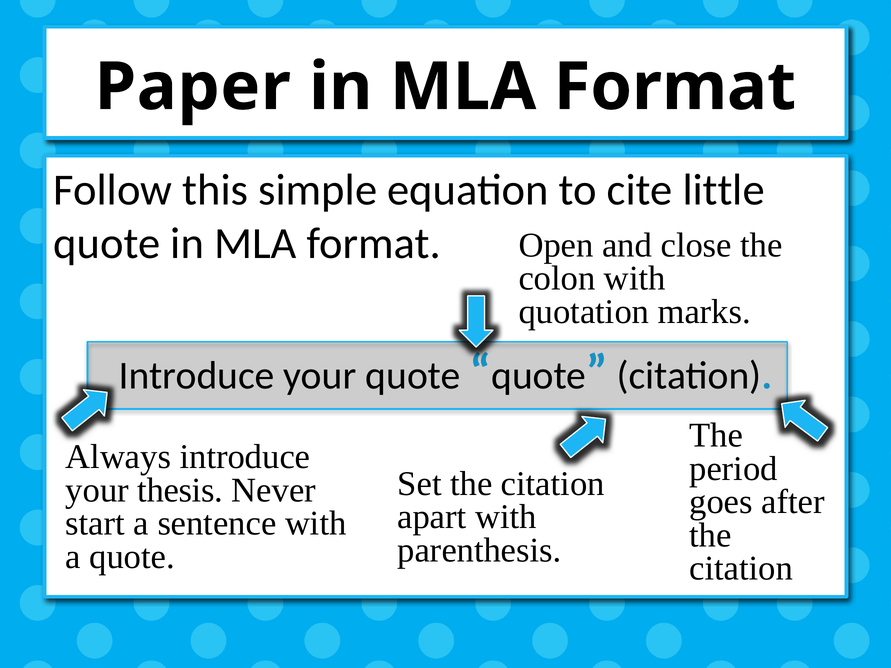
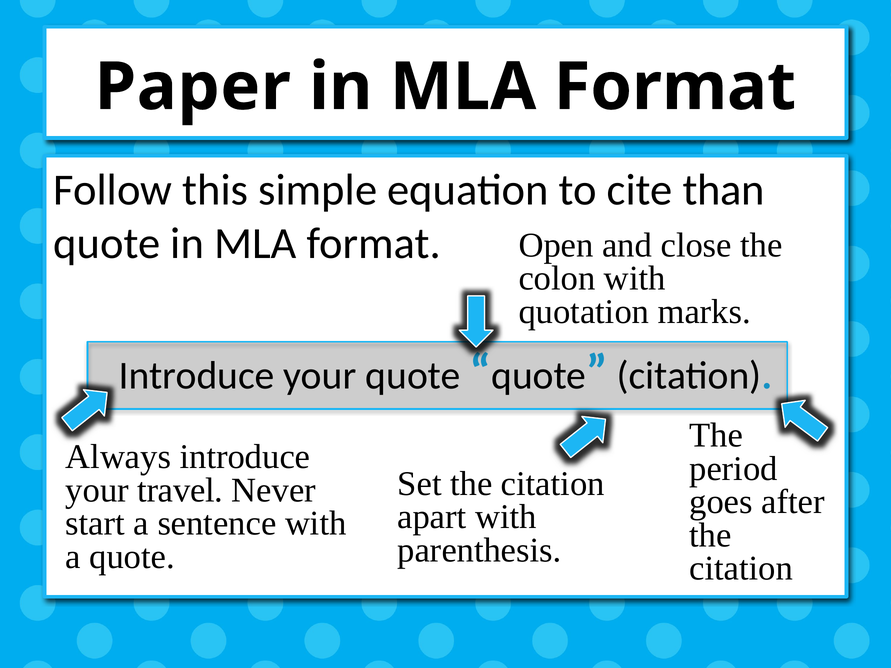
little: little -> than
thesis: thesis -> travel
